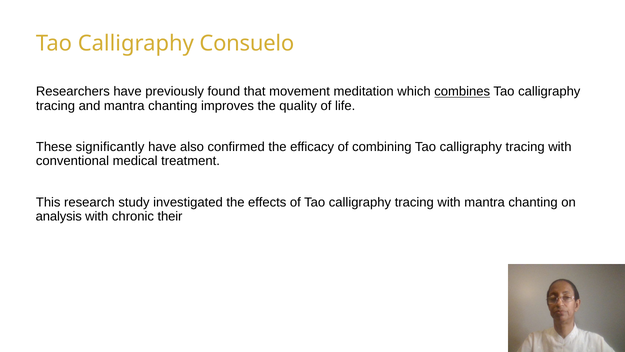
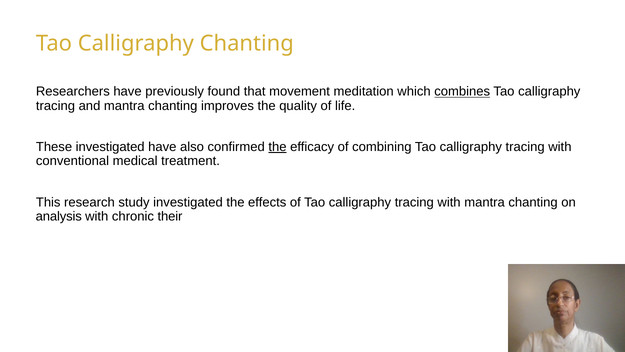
Calligraphy Consuelo: Consuelo -> Chanting
These significantly: significantly -> investigated
the at (277, 147) underline: none -> present
